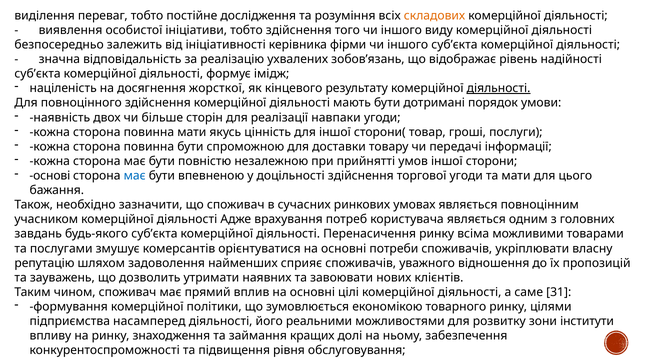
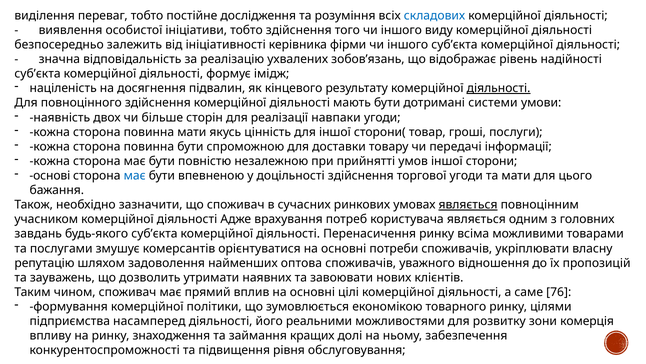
складових colour: orange -> blue
жорсткої: жорсткої -> підвалин
порядок: порядок -> системи
являється at (468, 205) underline: none -> present
сприяє: сприяє -> оптова
31: 31 -> 76
інститути: інститути -> комерція
